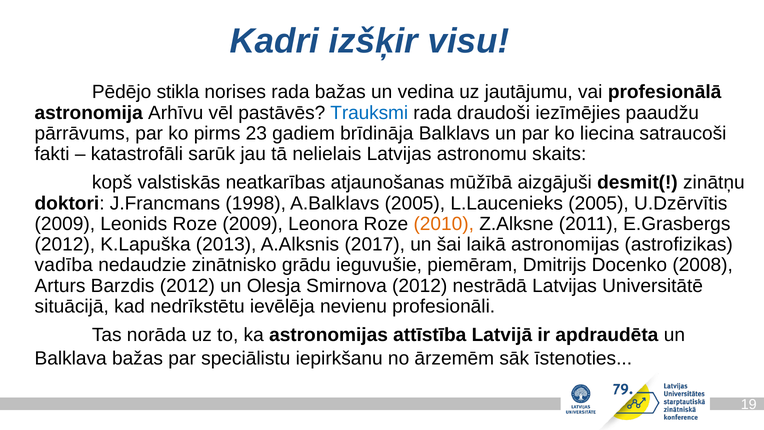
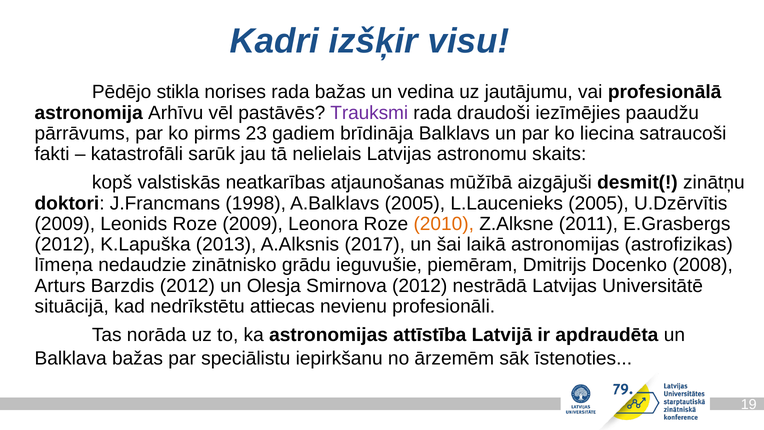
Trauksmi colour: blue -> purple
vadība: vadība -> līmeņa
ievēlēja: ievēlēja -> attiecas
